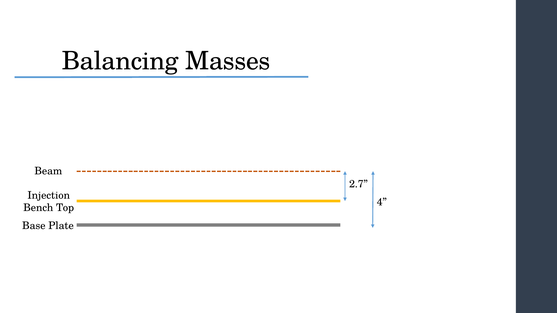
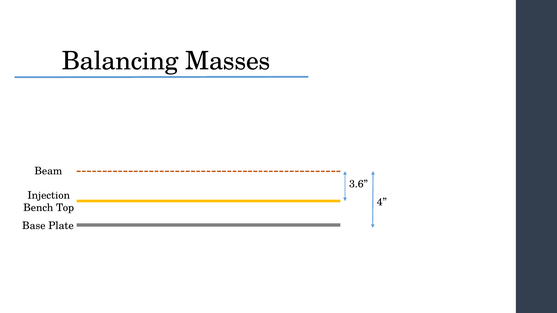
2.7: 2.7 -> 3.6
